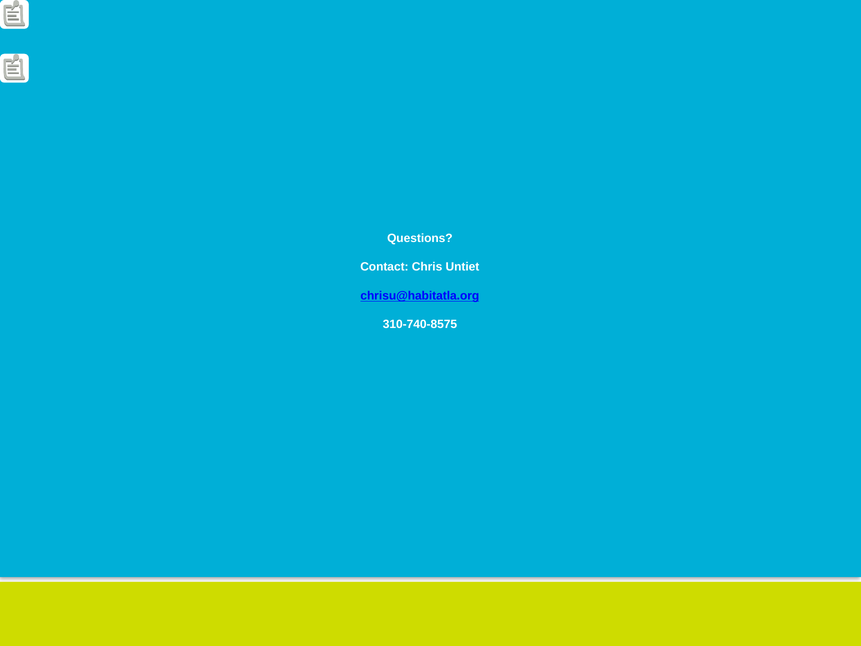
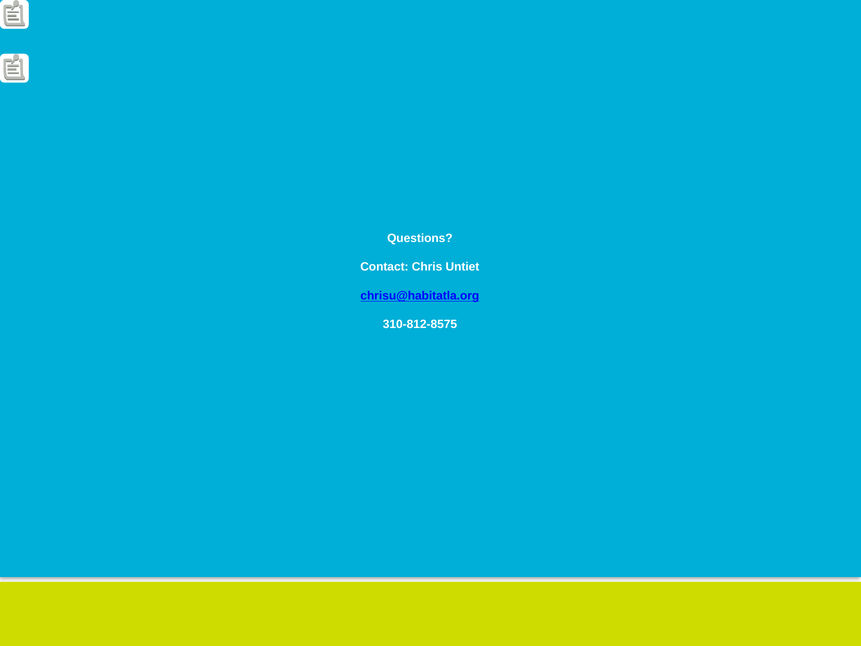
310-740-8575: 310-740-8575 -> 310-812-8575
